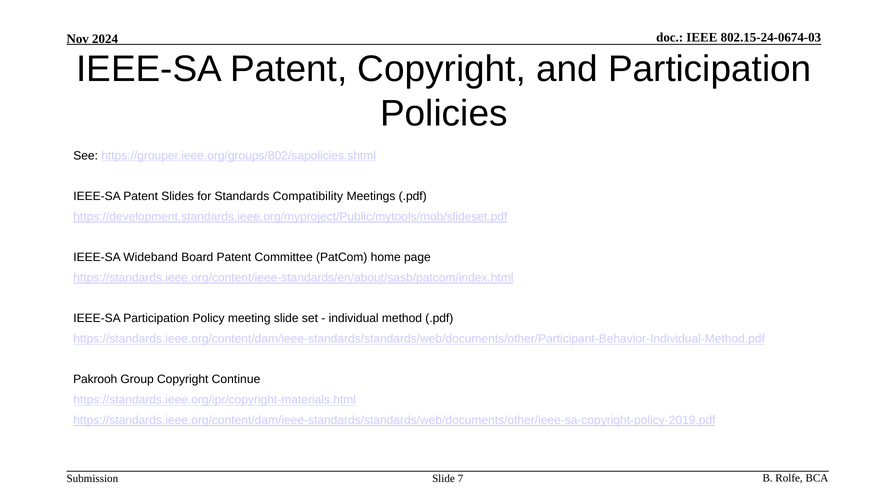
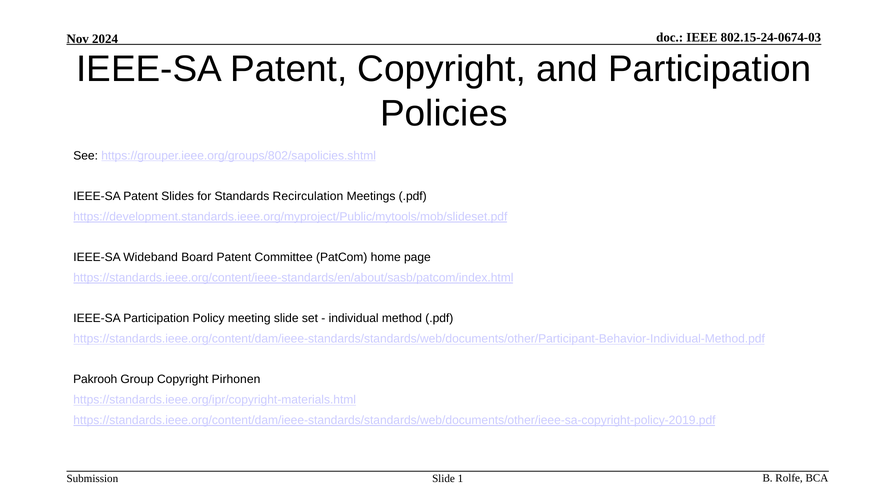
Compatibility: Compatibility -> Recirculation
Continue: Continue -> Pirhonen
7: 7 -> 1
